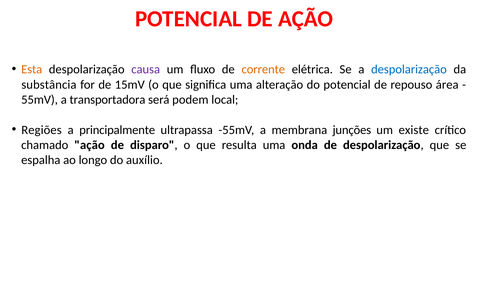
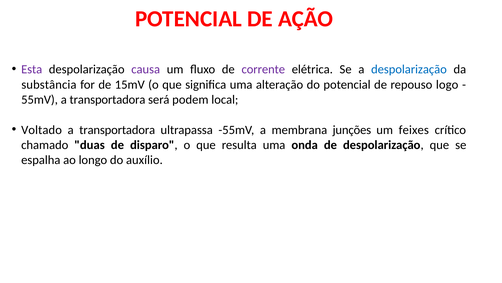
Esta colour: orange -> purple
corrente colour: orange -> purple
área: área -> logo
Regiões: Regiões -> Voltado
principalmente at (117, 130): principalmente -> transportadora
existe: existe -> feixes
chamado ação: ação -> duas
